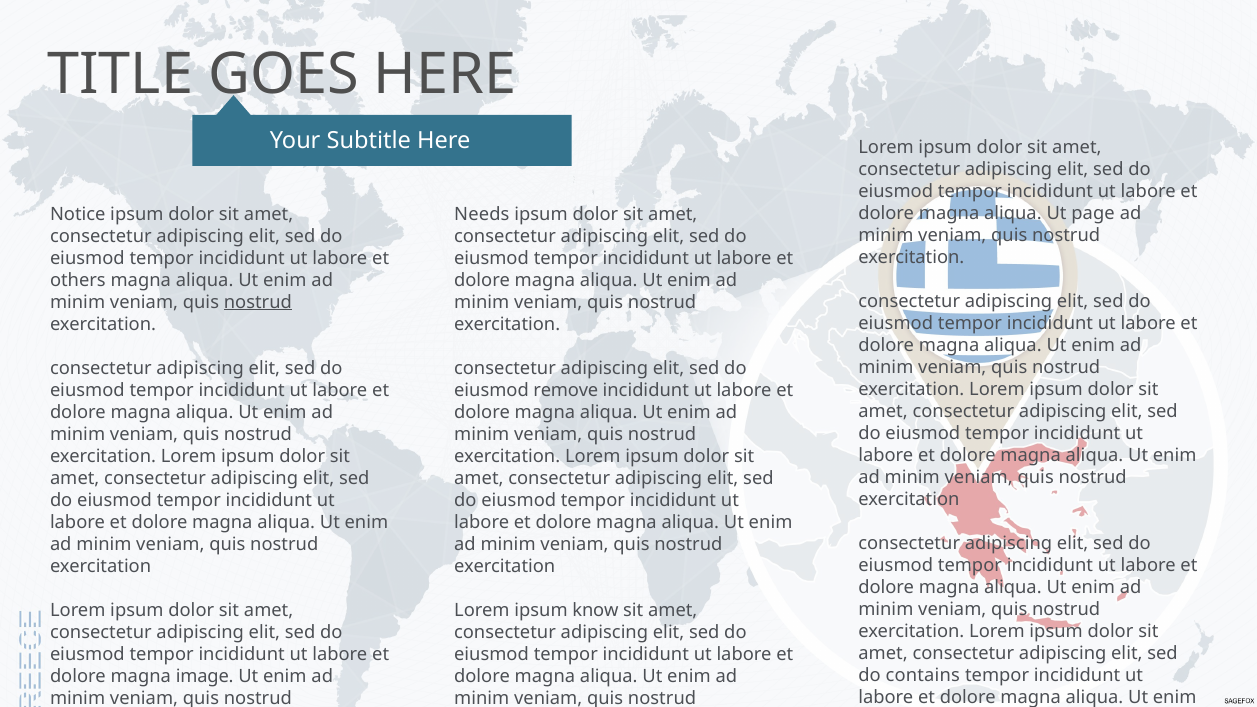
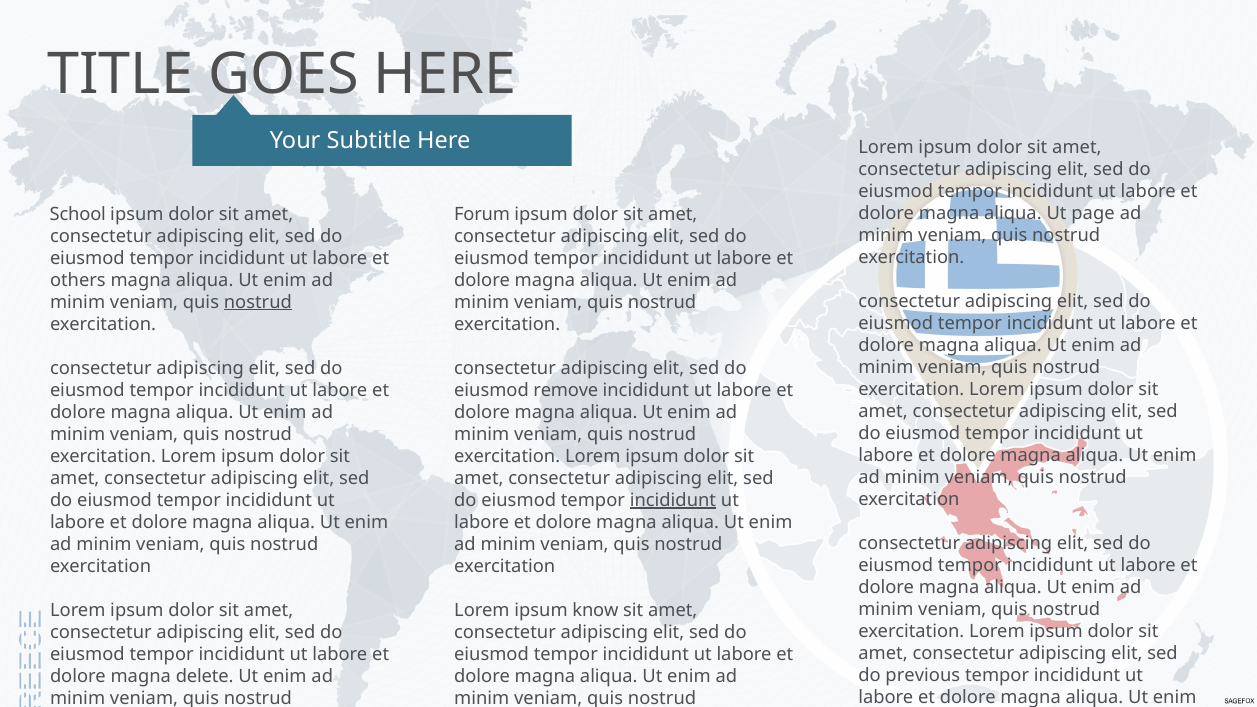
Notice: Notice -> School
Needs: Needs -> Forum
incididunt at (673, 500) underline: none -> present
contains: contains -> previous
image: image -> delete
